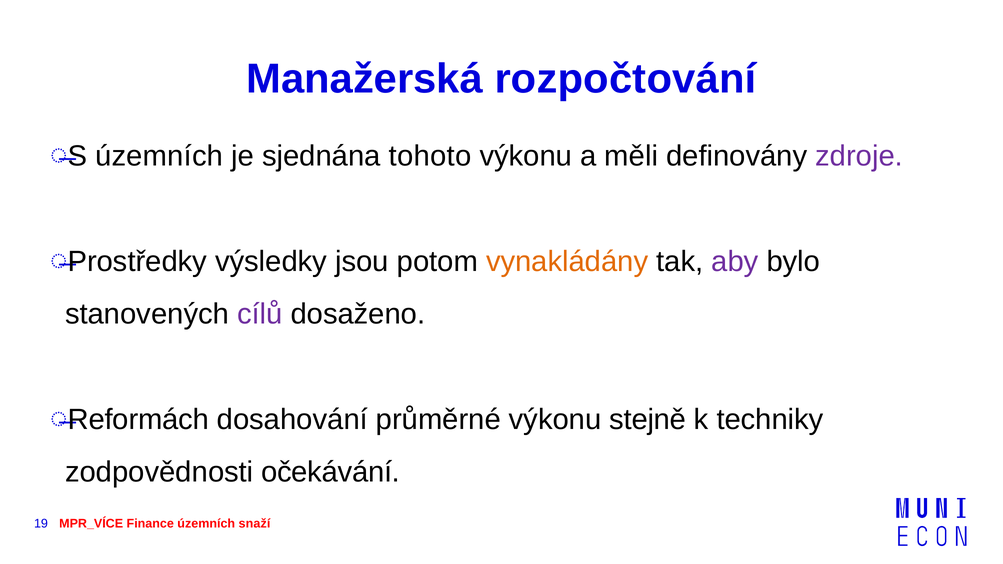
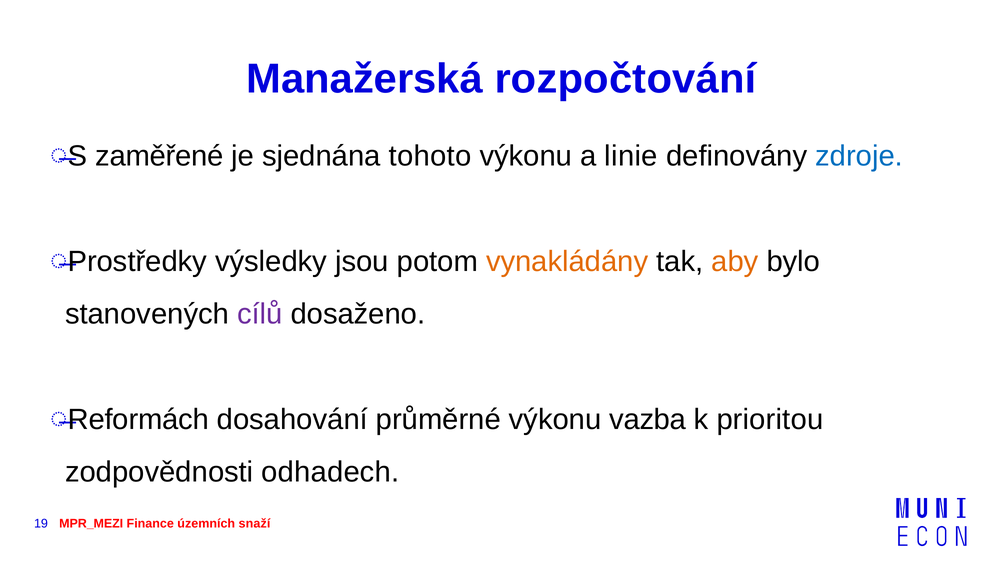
S územních: územních -> zaměřené
měli: měli -> linie
zdroje colour: purple -> blue
aby colour: purple -> orange
stejně: stejně -> vazba
techniky: techniky -> prioritou
očekávání: očekávání -> odhadech
MPR_VÍCE: MPR_VÍCE -> MPR_MEZI
